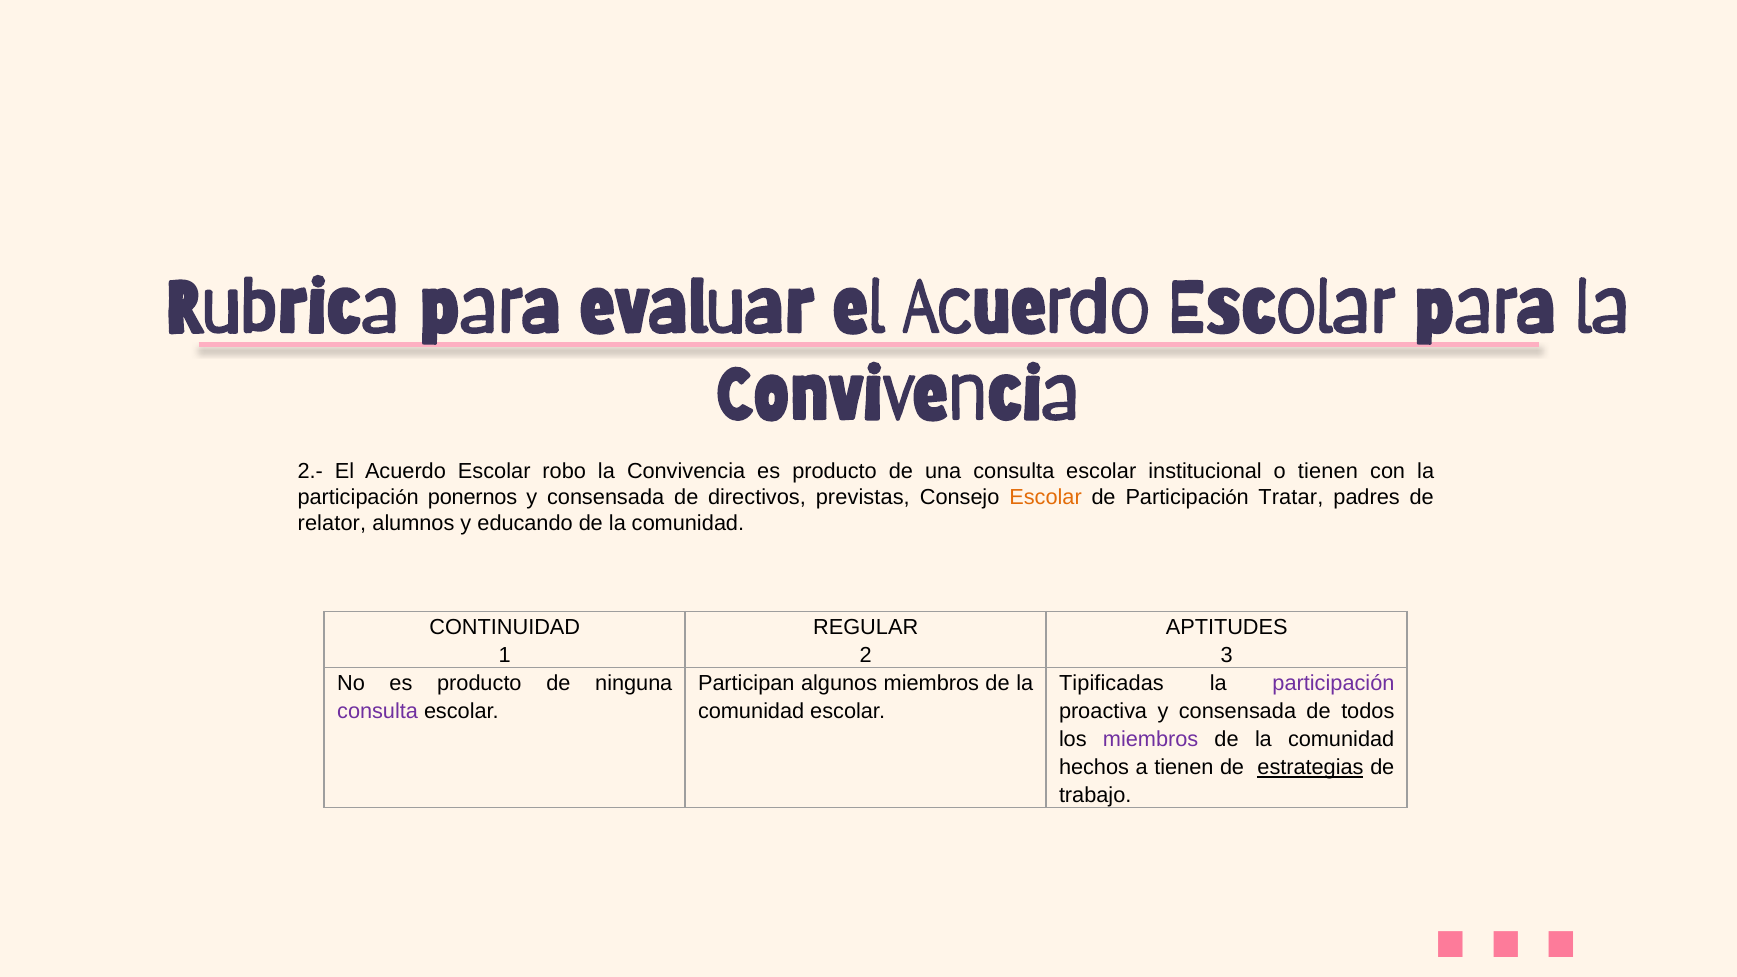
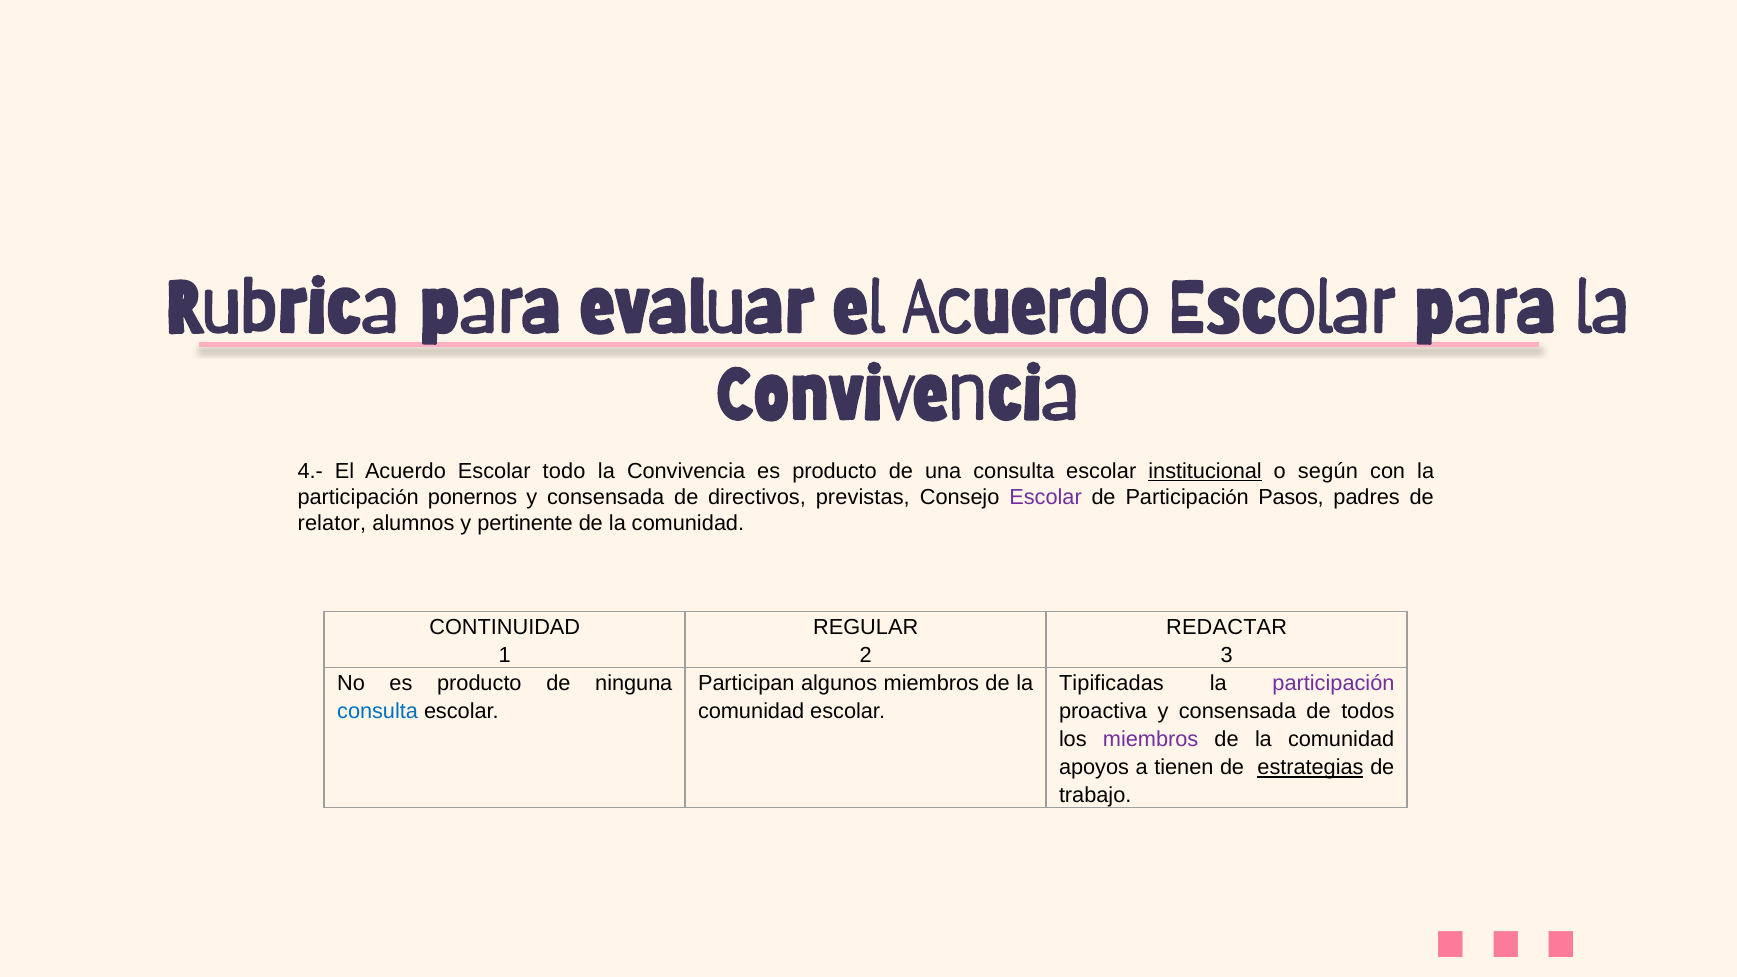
2.-: 2.- -> 4.-
robo: robo -> todo
institucional underline: none -> present
o tienen: tienen -> según
Escolar at (1046, 497) colour: orange -> purple
Tratar: Tratar -> Pasos
educando: educando -> pertinente
APTITUDES: APTITUDES -> REDACTAR
consulta at (378, 712) colour: purple -> blue
hechos: hechos -> apoyos
